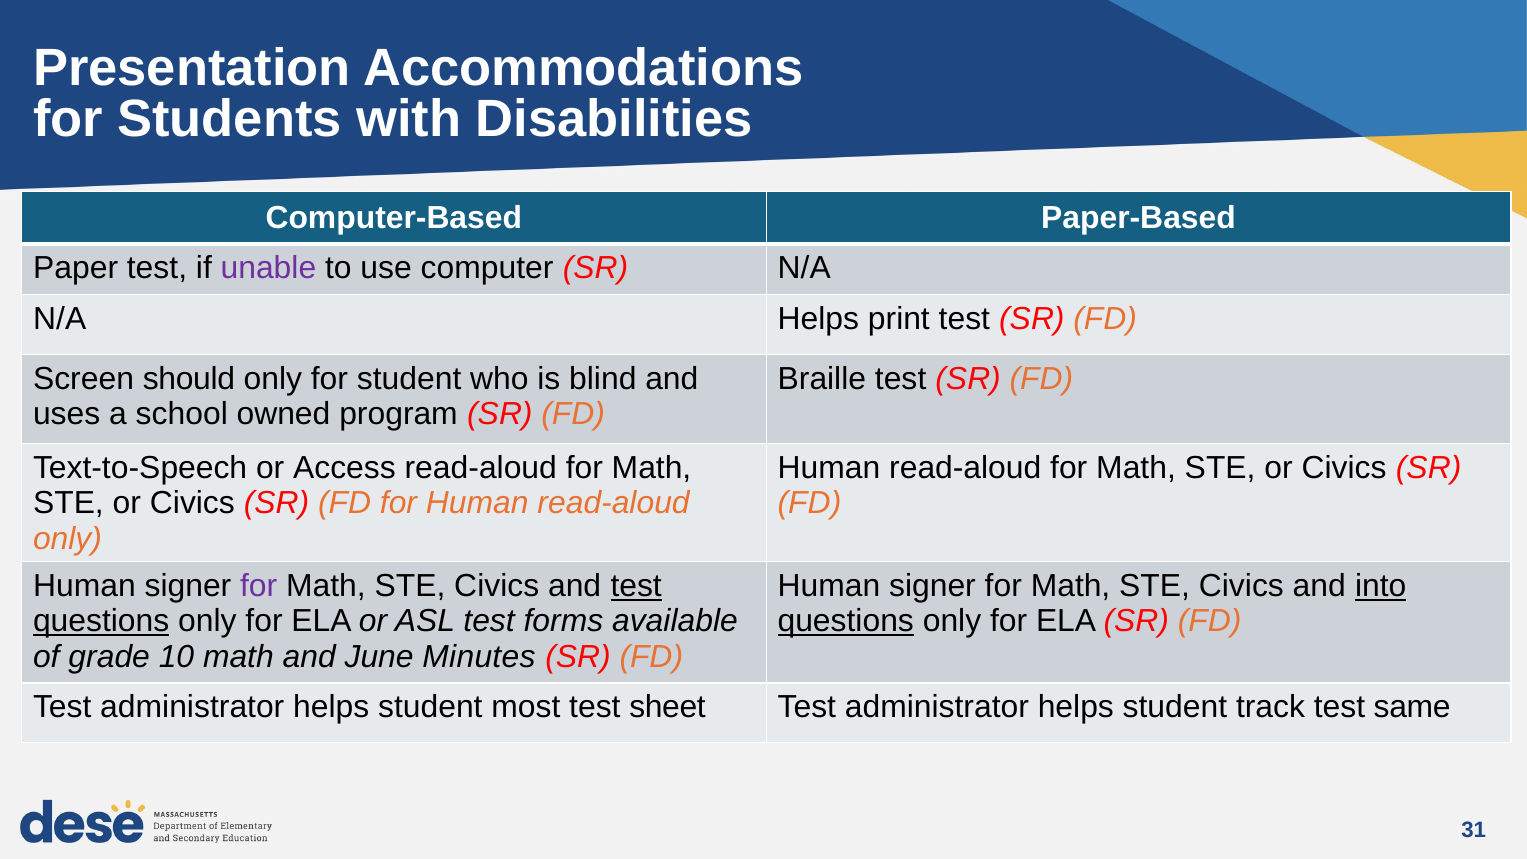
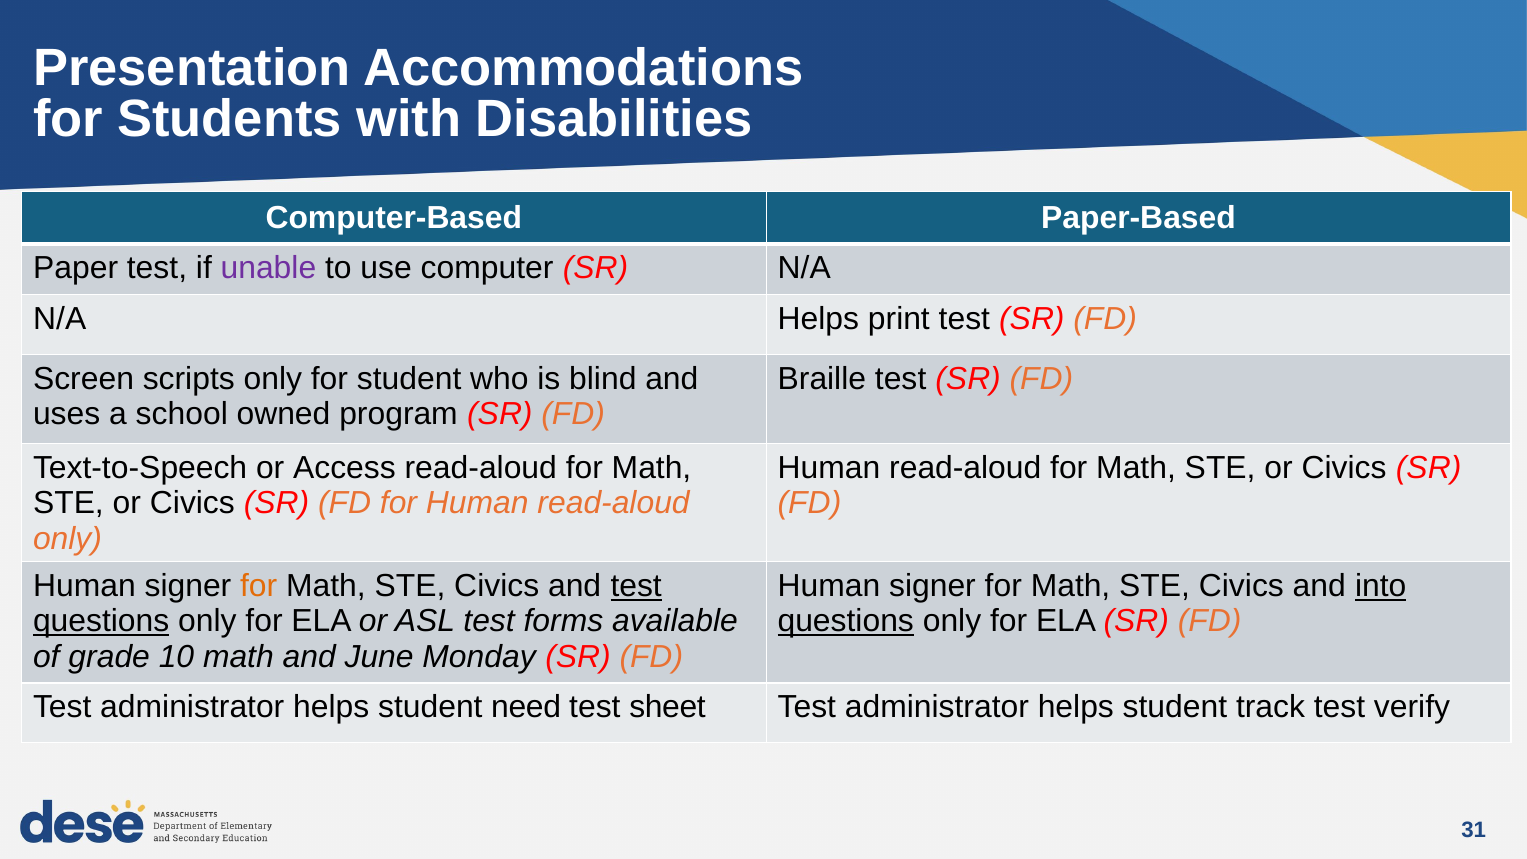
should: should -> scripts
for at (259, 586) colour: purple -> orange
Minutes: Minutes -> Monday
most: most -> need
same: same -> verify
